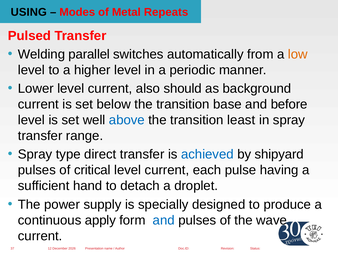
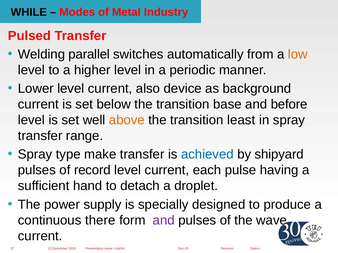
USING: USING -> WHILE
Repeats: Repeats -> Industry
should: should -> device
above colour: blue -> orange
direct: direct -> make
critical: critical -> record
apply: apply -> there
and at (164, 221) colour: blue -> purple
